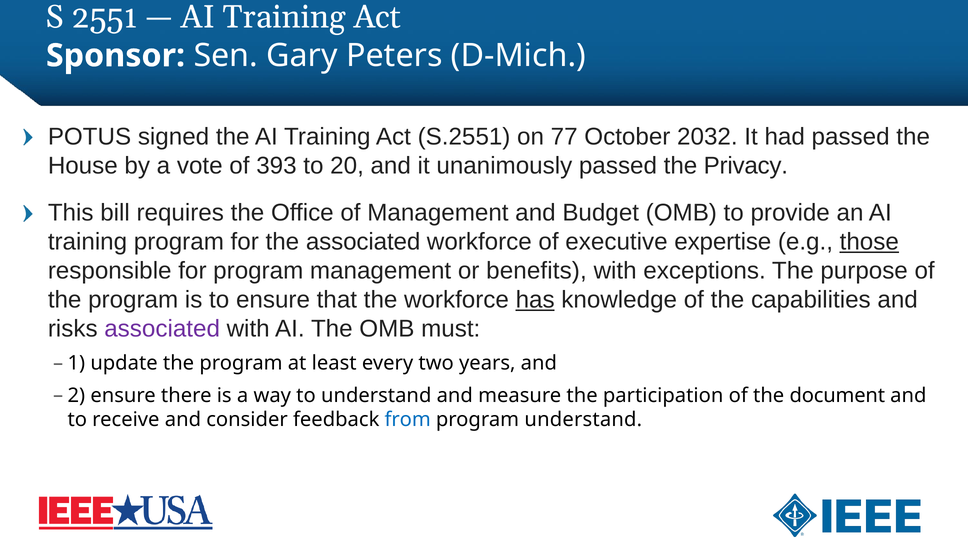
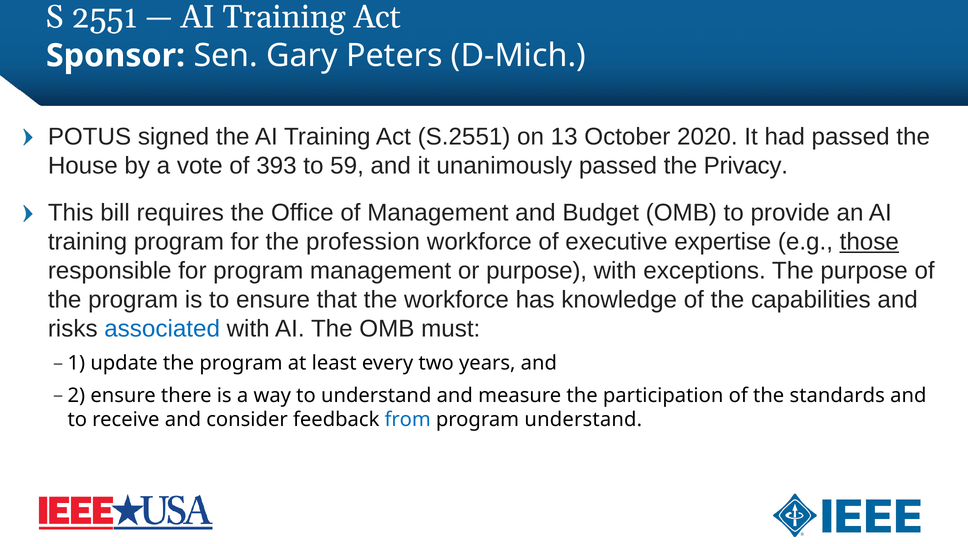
77: 77 -> 13
2032: 2032 -> 2020
20: 20 -> 59
the associated: associated -> profession
or benefits: benefits -> purpose
has underline: present -> none
associated at (162, 329) colour: purple -> blue
document: document -> standards
